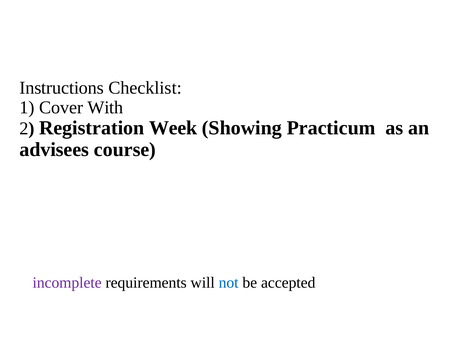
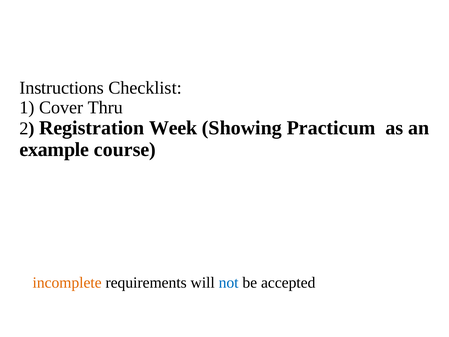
With: With -> Thru
advisees: advisees -> example
incomplete colour: purple -> orange
